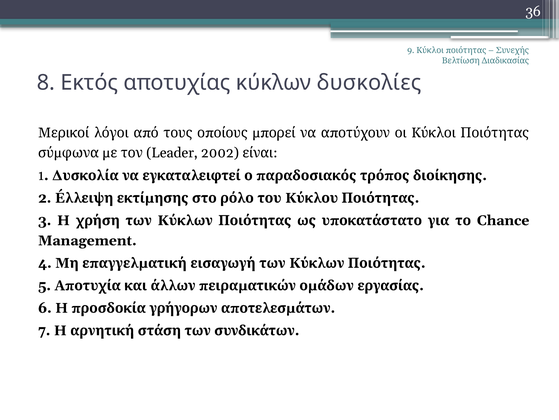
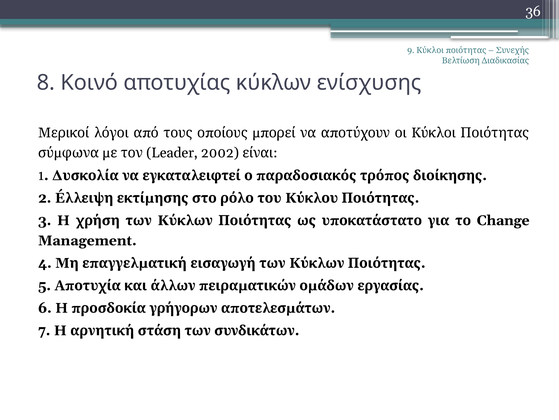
Εκτός: Εκτός -> Κοινό
δυσκολίες: δυσκολίες -> ενίσχυσης
Chance: Chance -> Change
